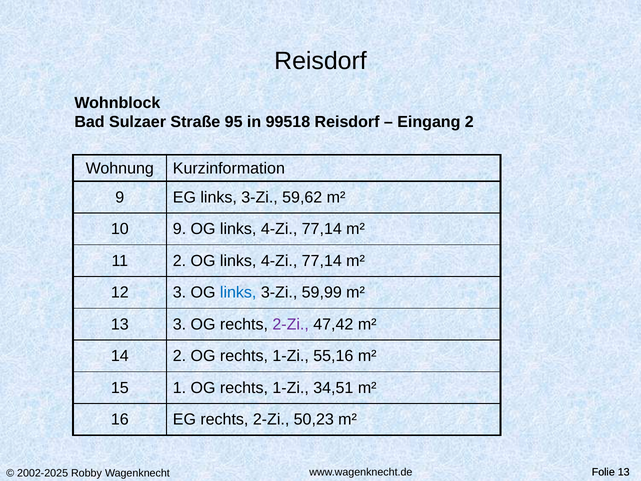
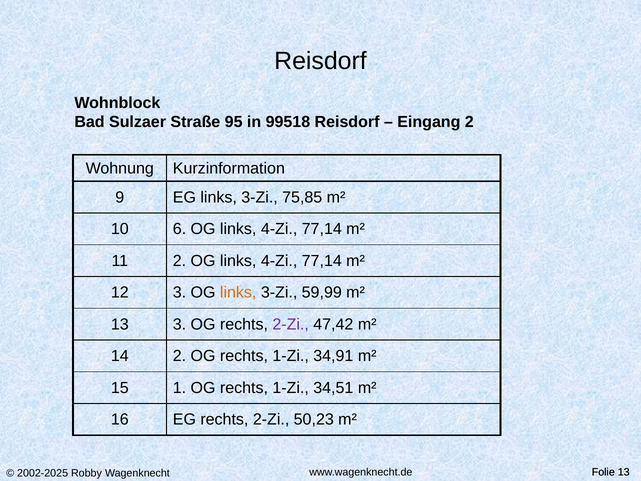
59,62: 59,62 -> 75,85
10 9: 9 -> 6
links at (238, 292) colour: blue -> orange
55,16: 55,16 -> 34,91
